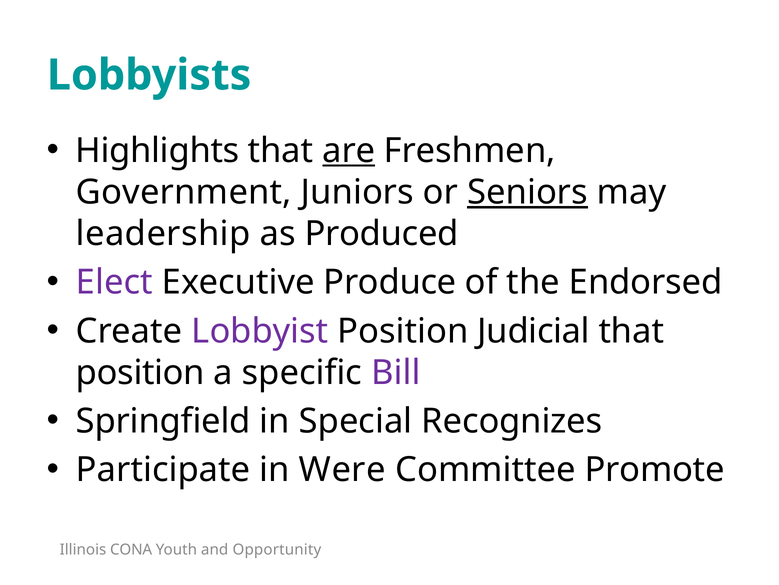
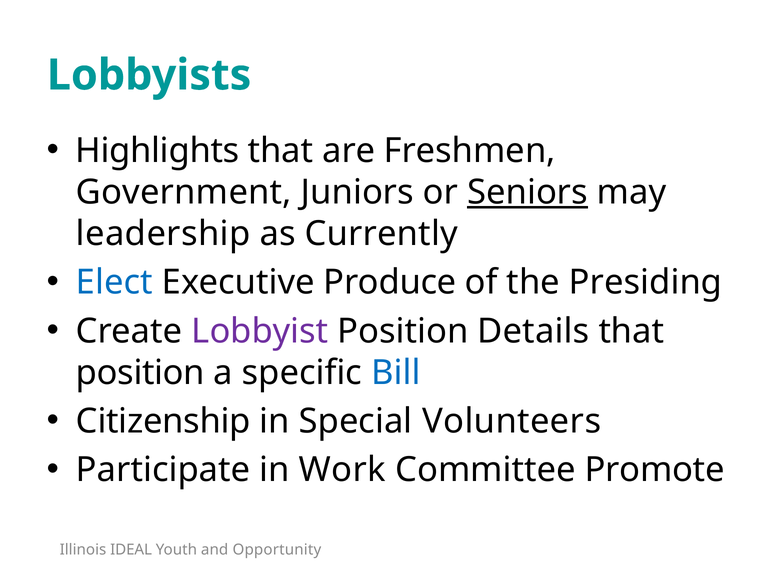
are underline: present -> none
Produced: Produced -> Currently
Elect colour: purple -> blue
Endorsed: Endorsed -> Presiding
Judicial: Judicial -> Details
Bill colour: purple -> blue
Springfield: Springfield -> Citizenship
Recognizes: Recognizes -> Volunteers
Were: Were -> Work
CONA: CONA -> IDEAL
